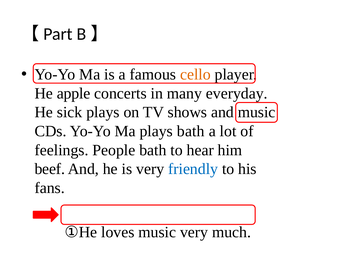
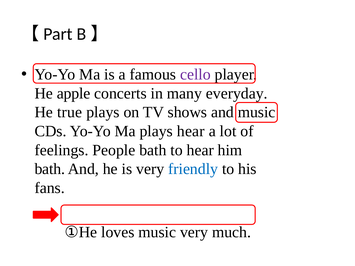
cello colour: orange -> purple
sick: sick -> true
plays bath: bath -> hear
beef at (50, 169): beef -> bath
